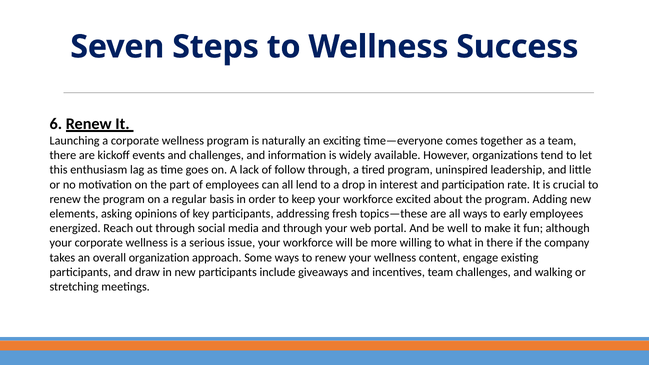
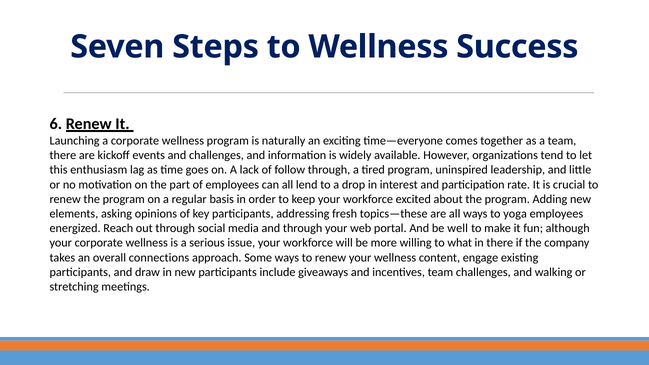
early: early -> yoga
organization: organization -> connections
